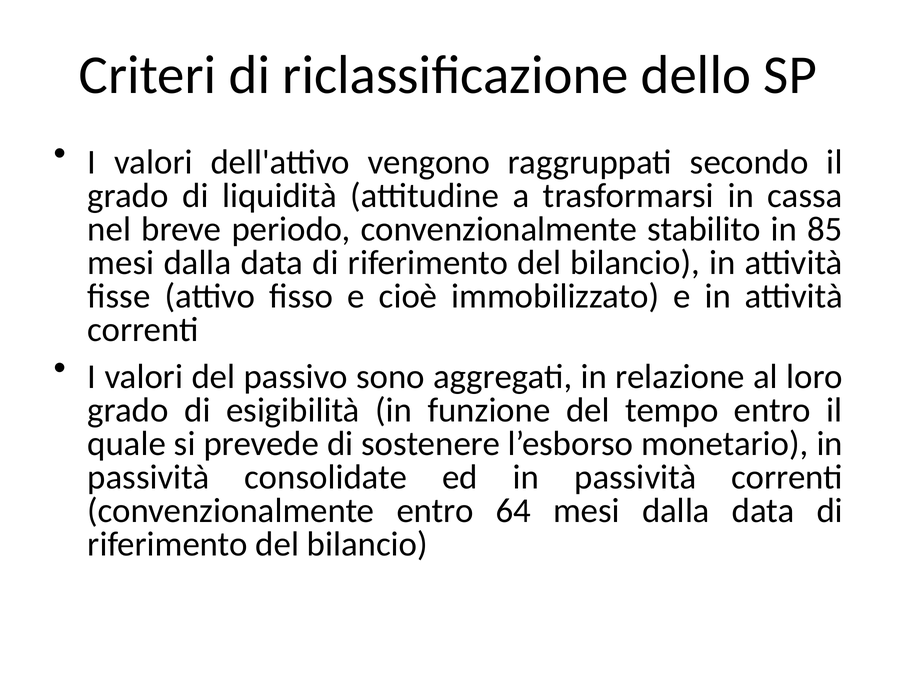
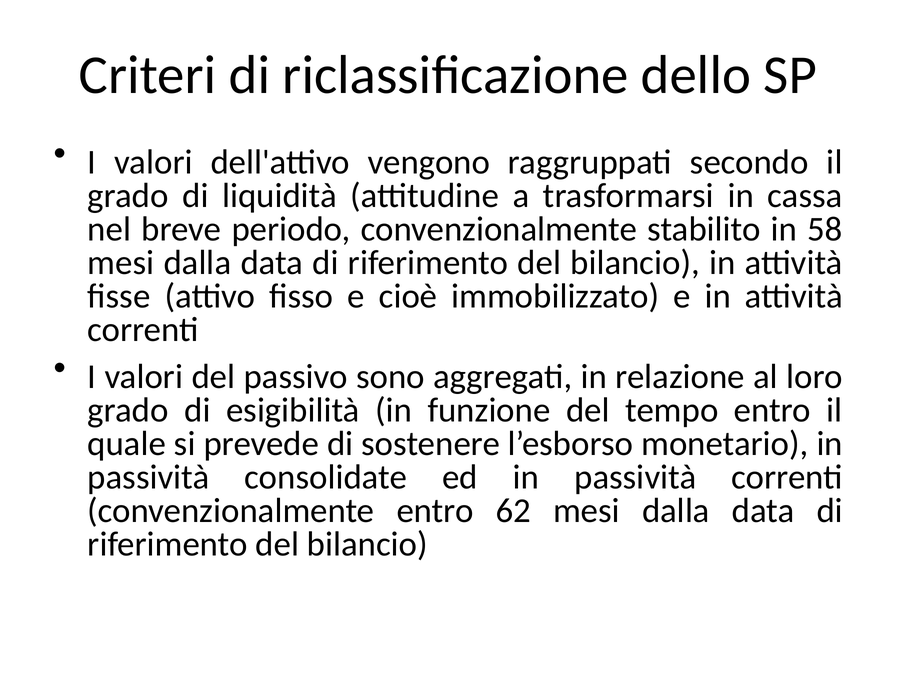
85: 85 -> 58
64: 64 -> 62
